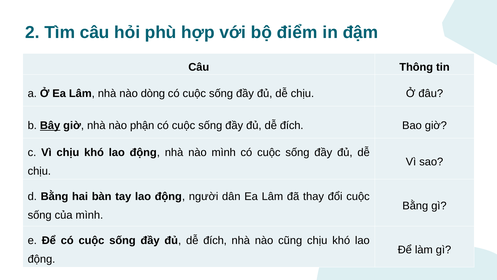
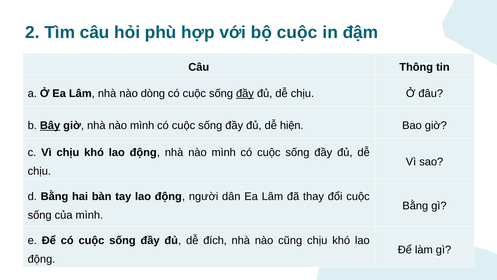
bộ điểm: điểm -> cuộc
đầy at (245, 94) underline: none -> present
giờ nhà nào phận: phận -> mình
đích at (292, 125): đích -> hiện
